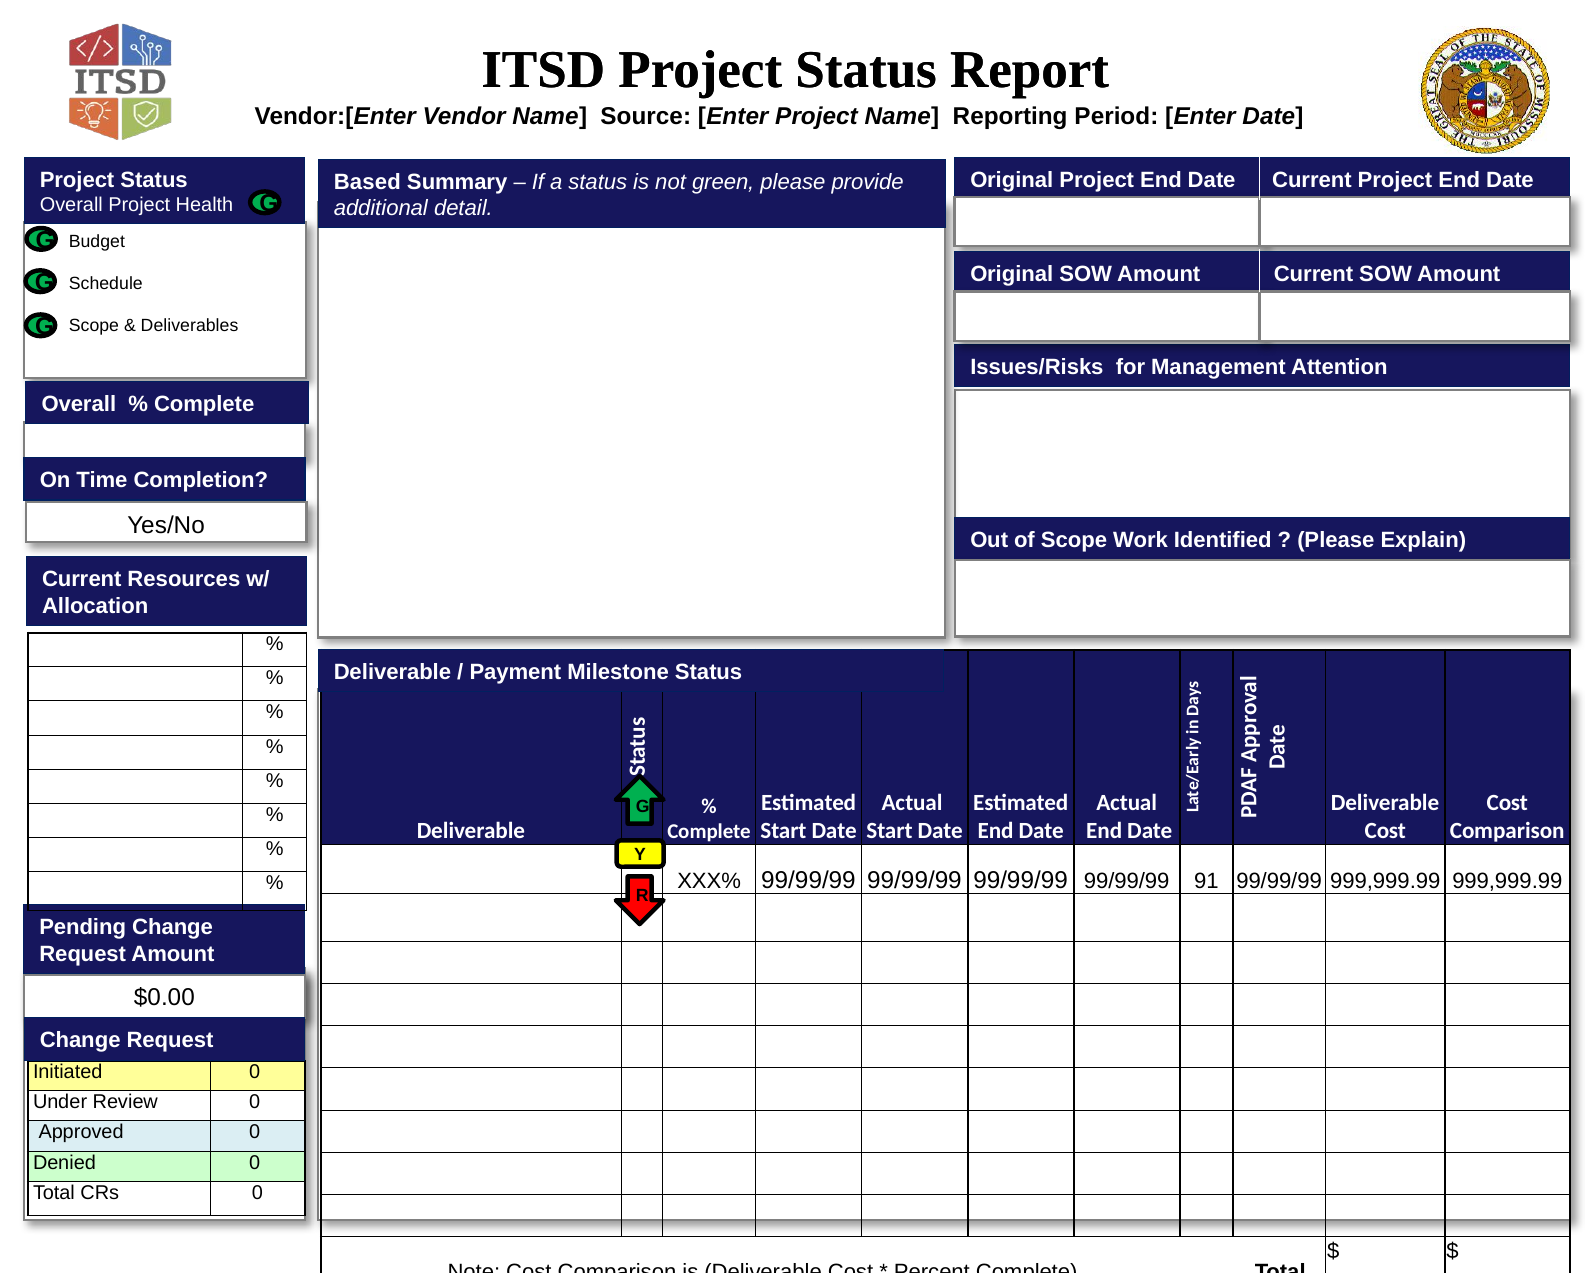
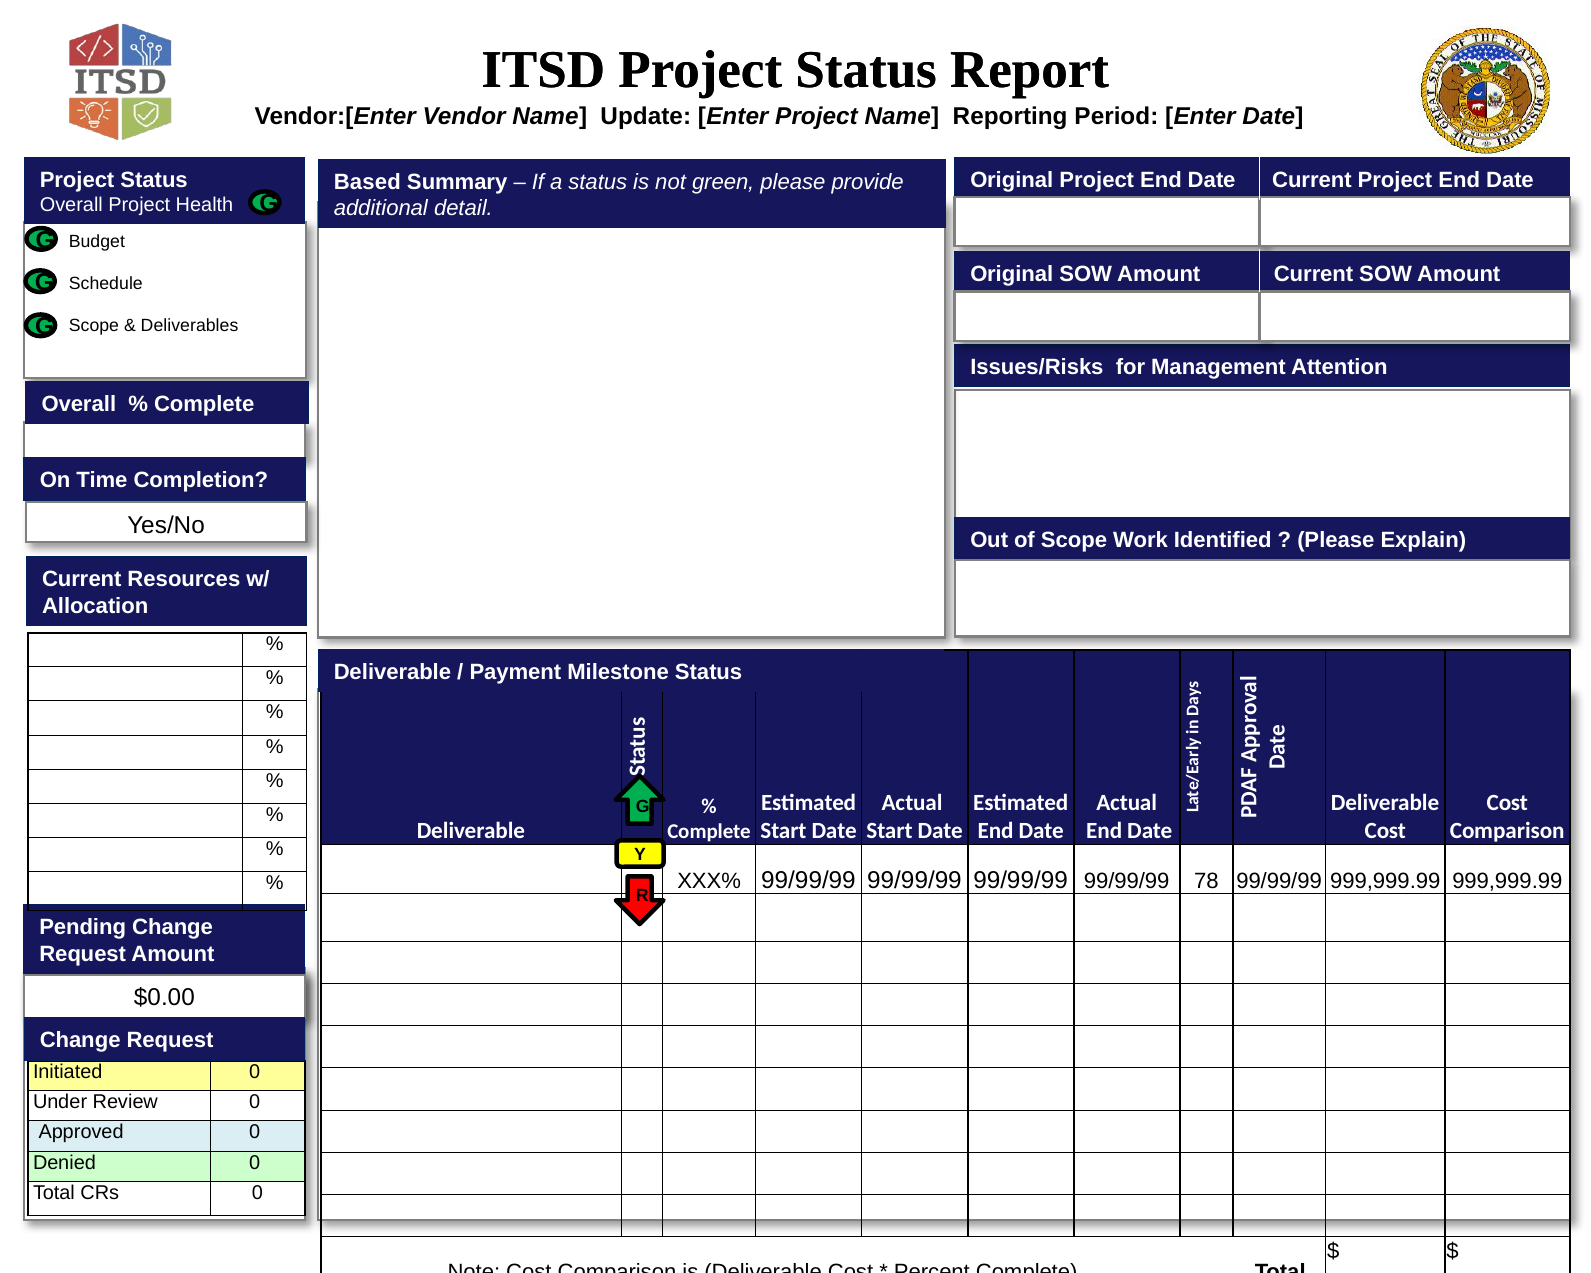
Source: Source -> Update
91: 91 -> 78
